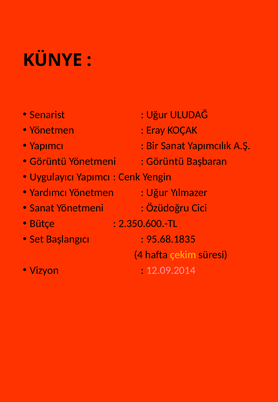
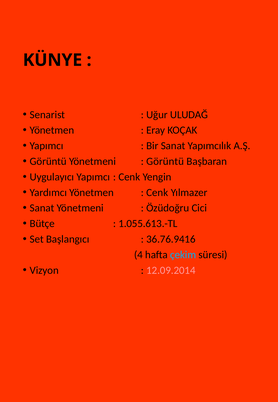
Uğur at (157, 192): Uğur -> Cenk
2.350.600.-TL: 2.350.600.-TL -> 1.055.613.-TL
95.68.1835: 95.68.1835 -> 36.76.9416
çekim colour: yellow -> light blue
